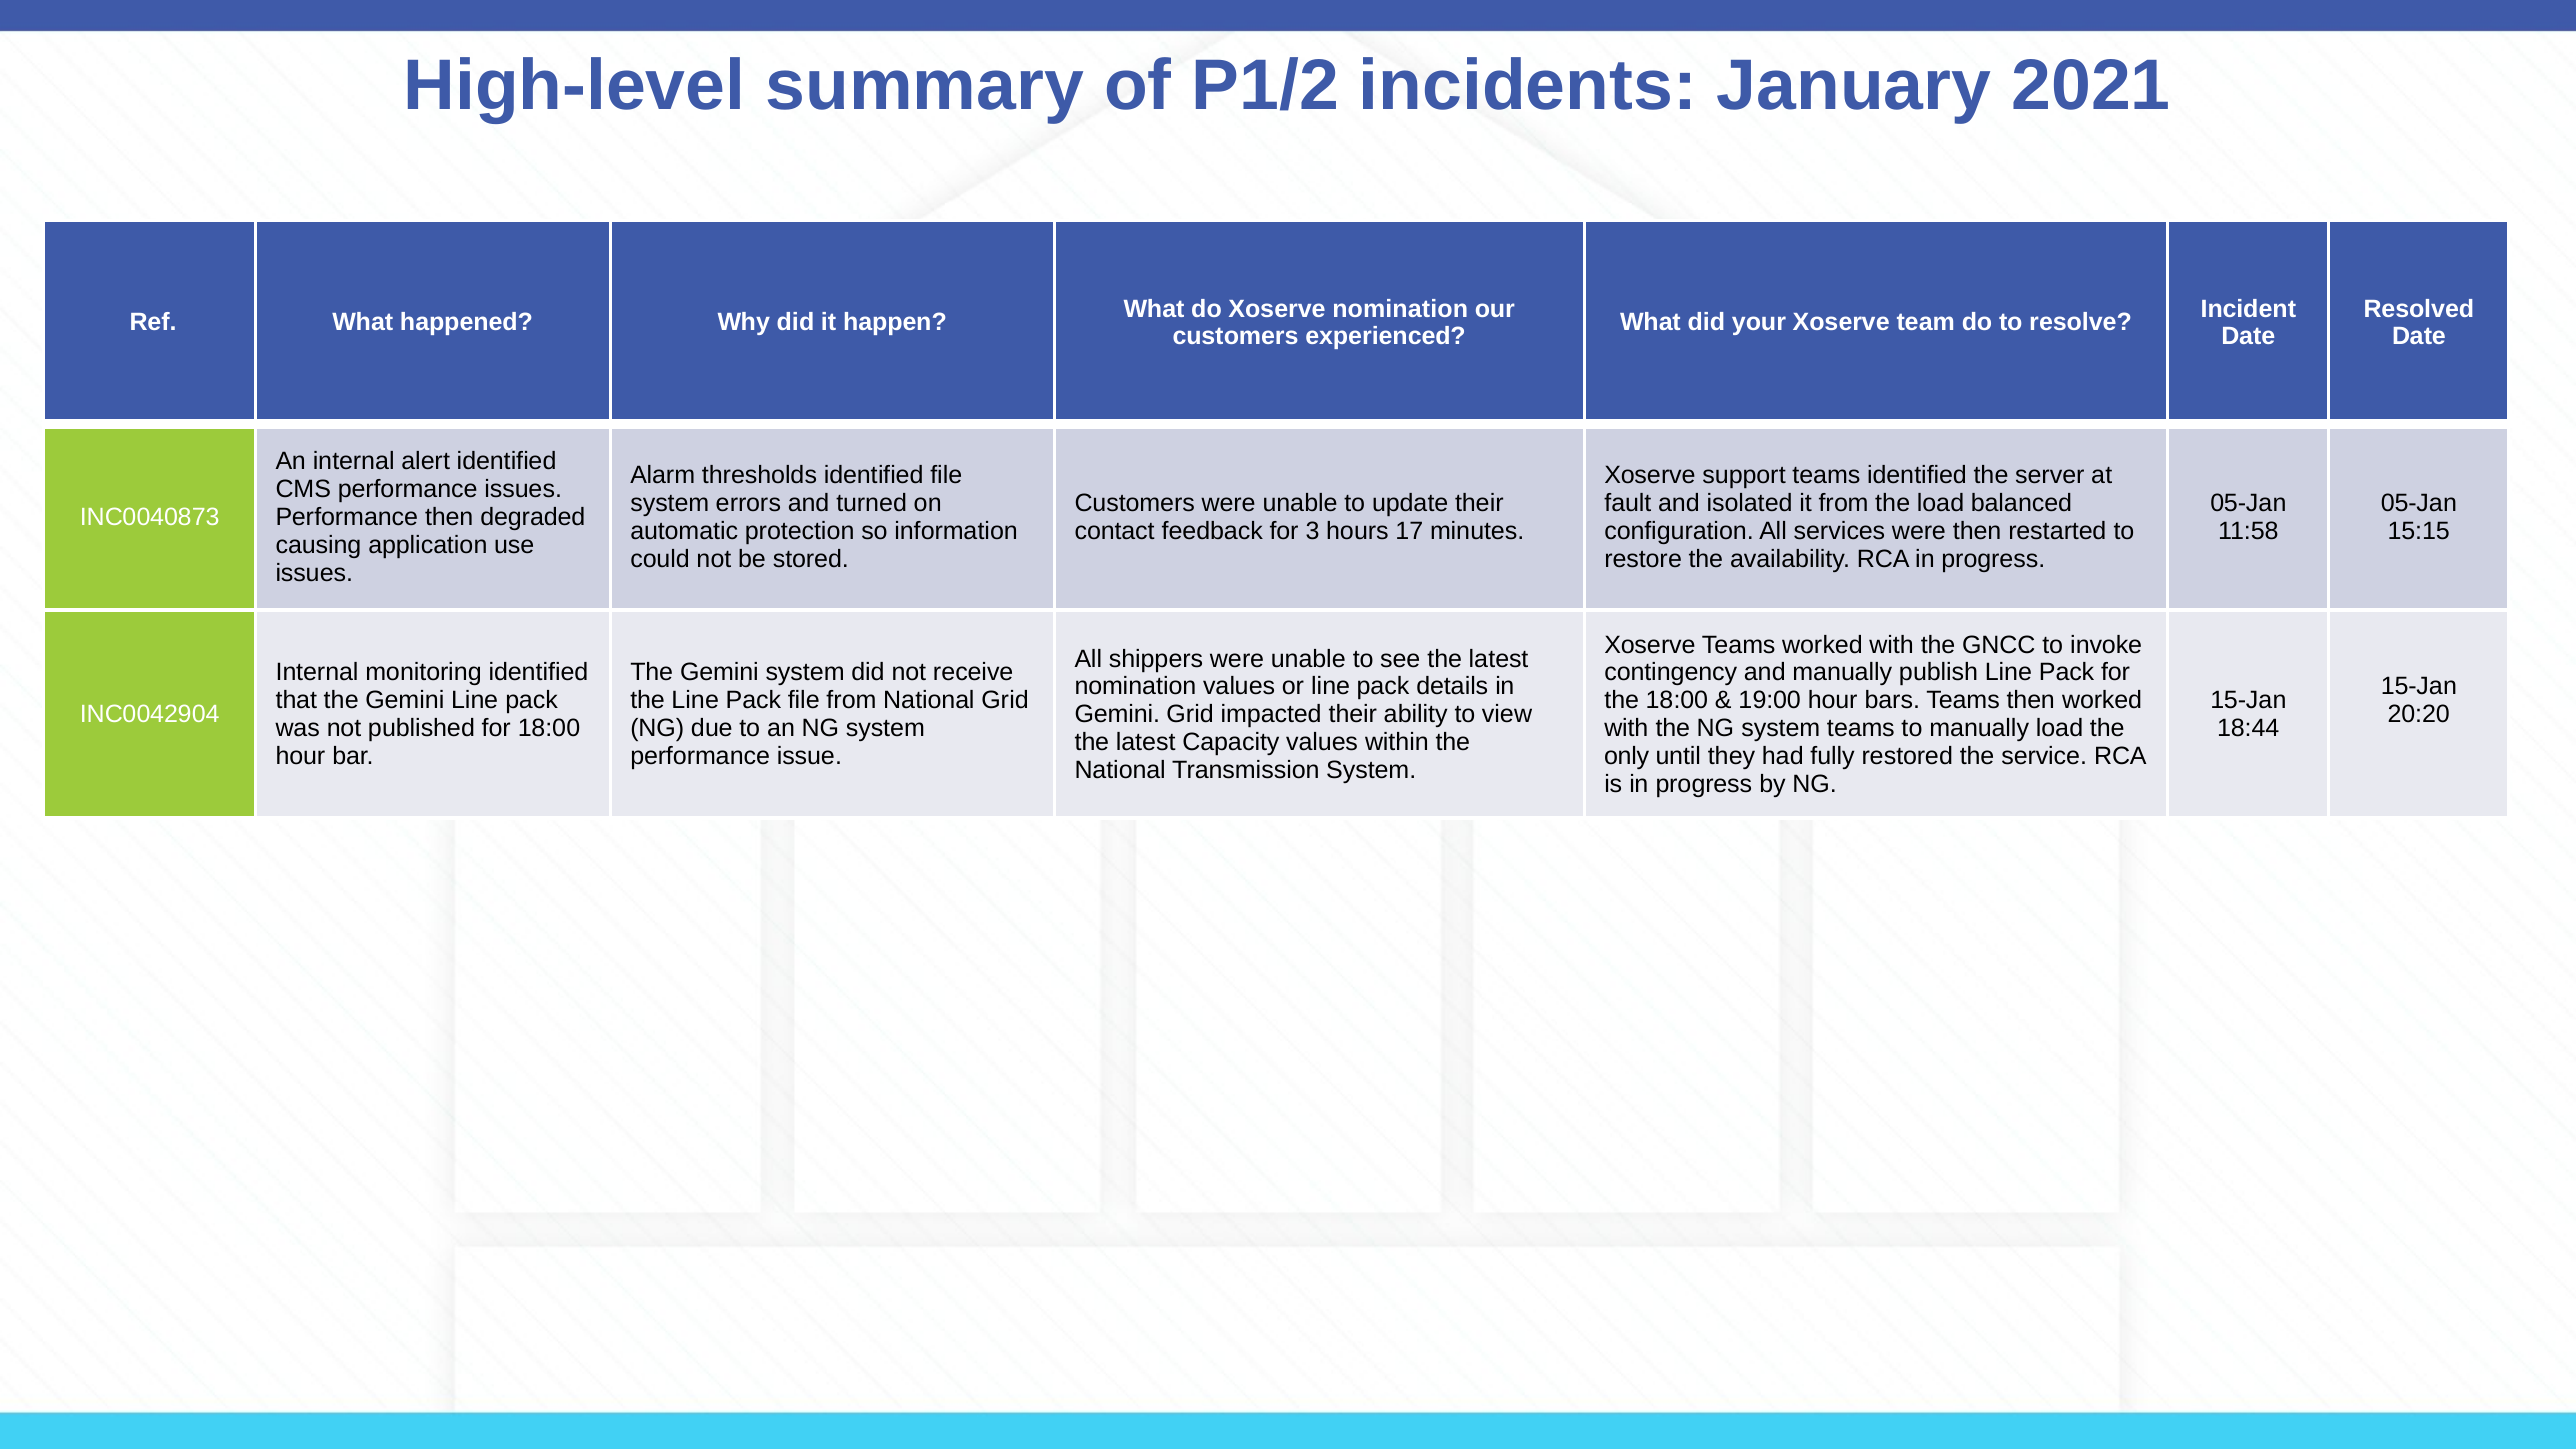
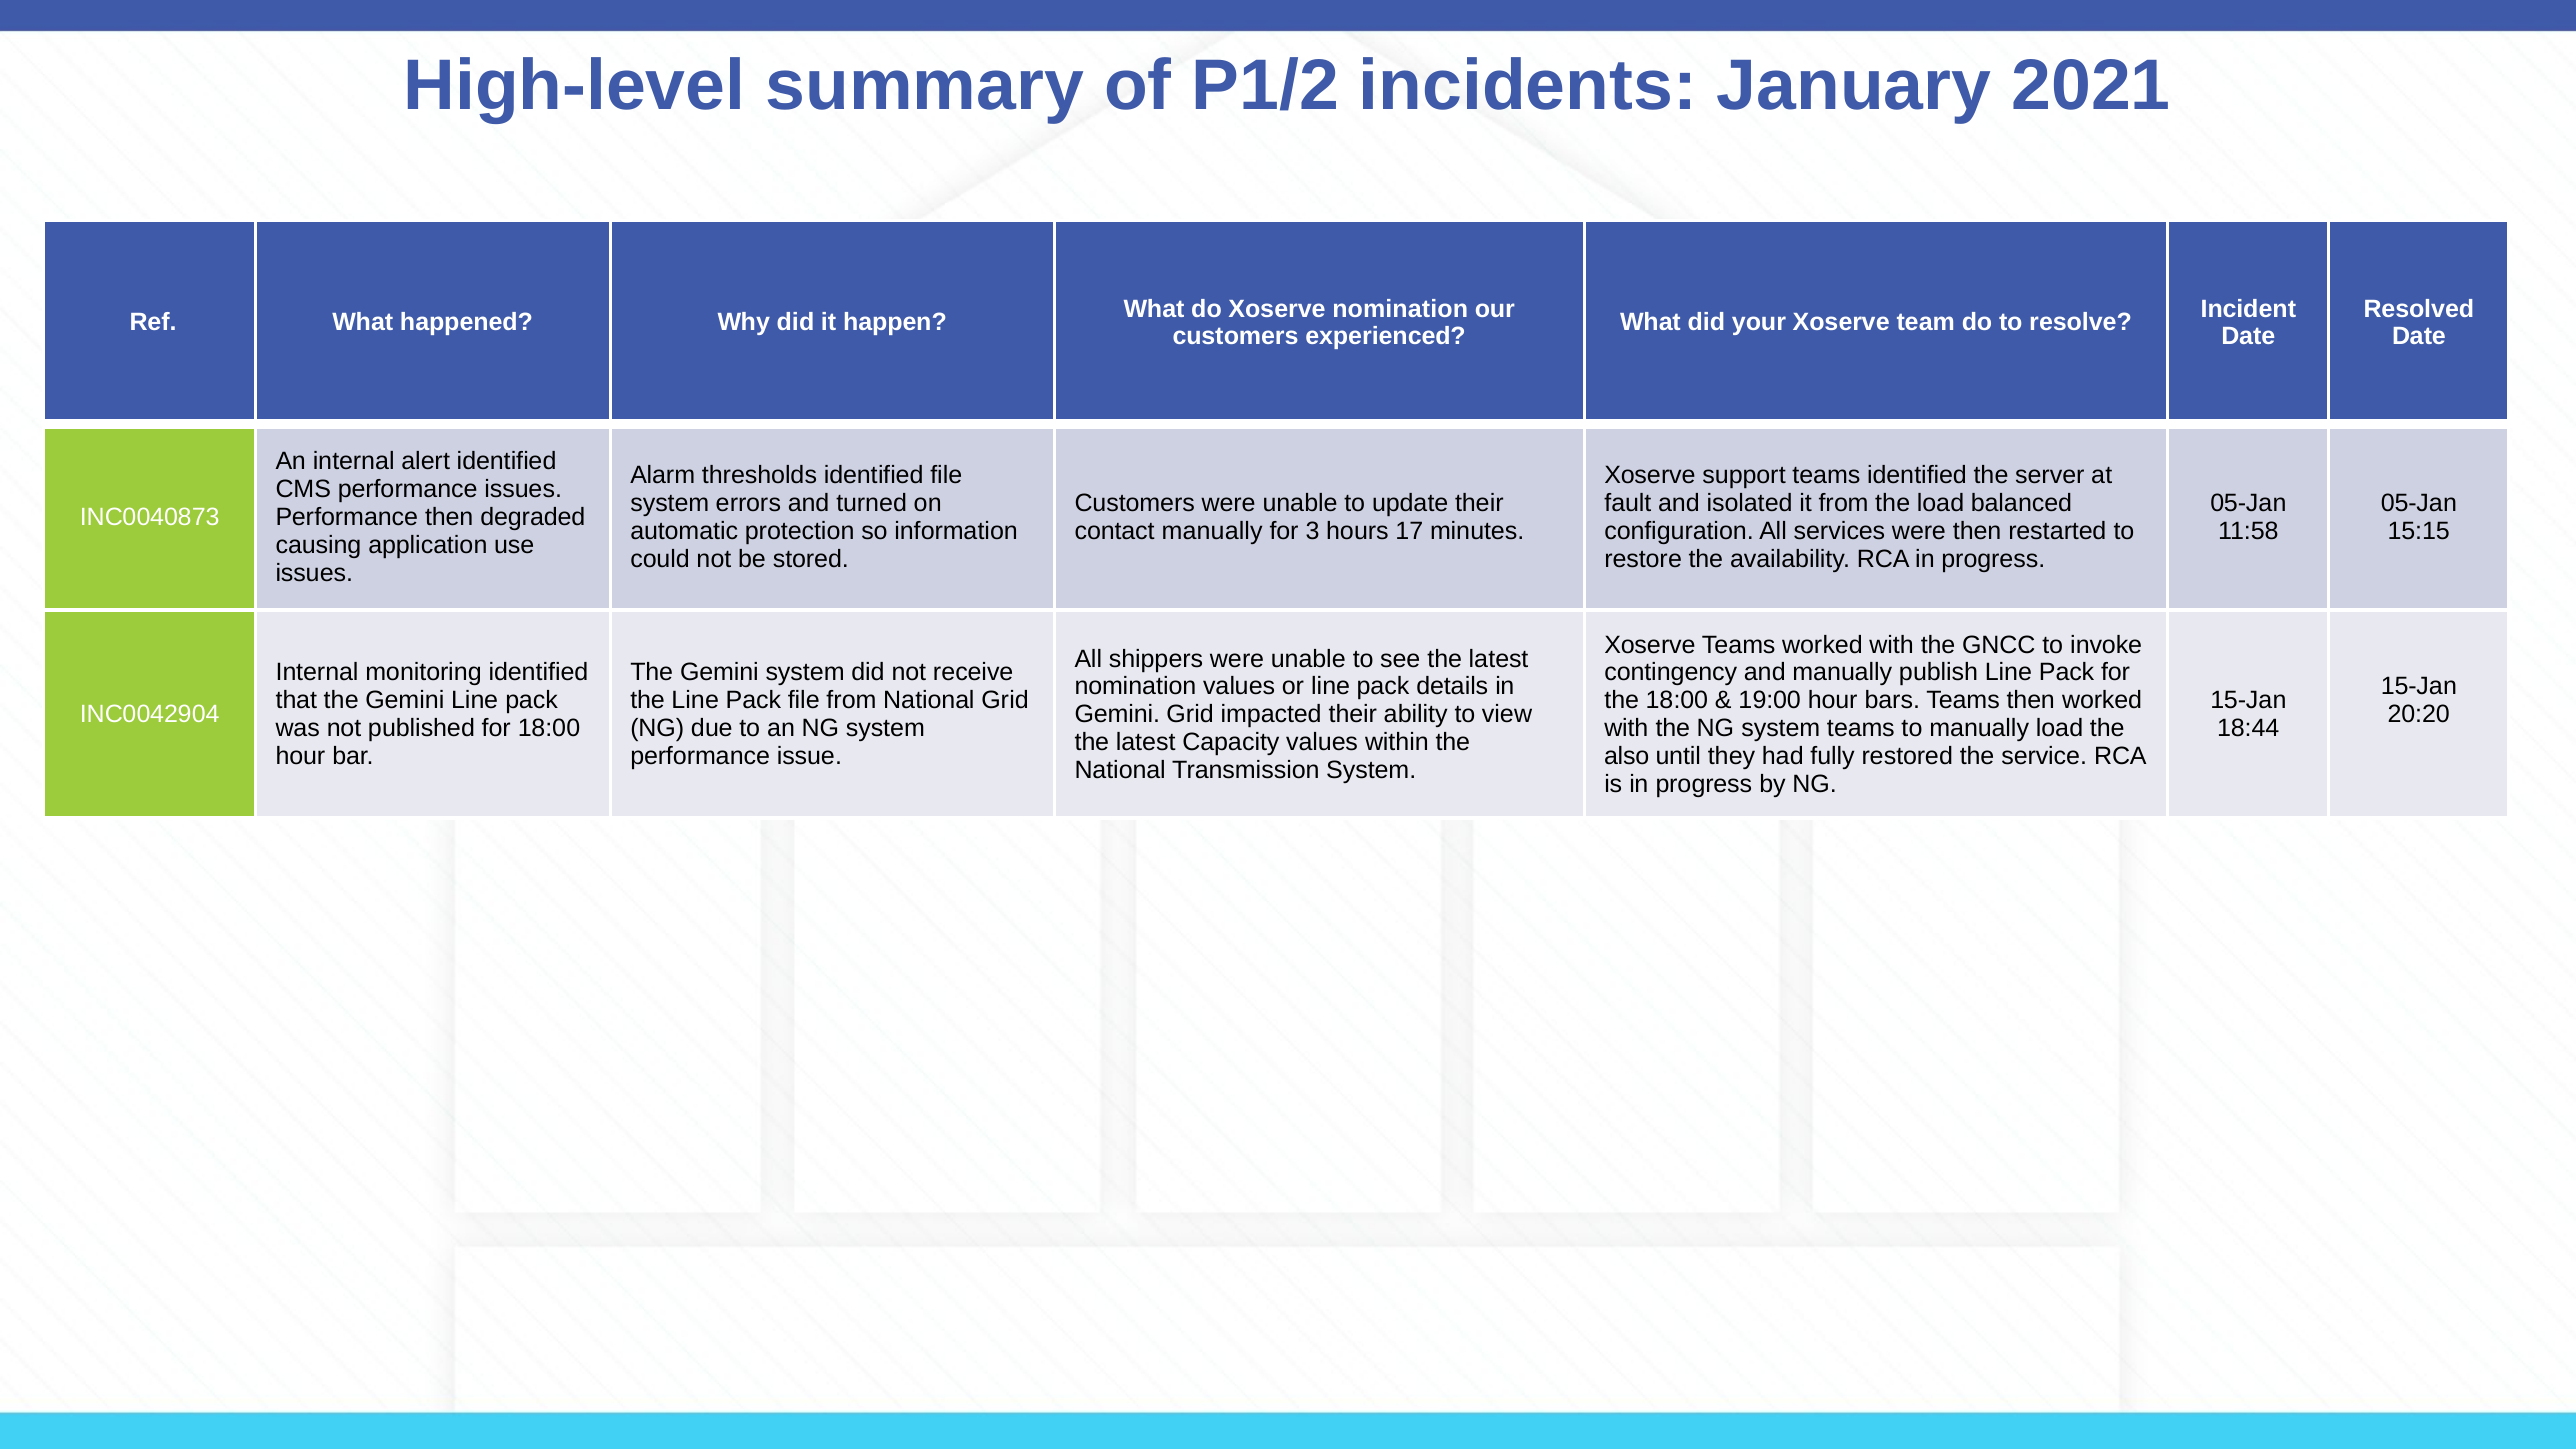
contact feedback: feedback -> manually
only: only -> also
